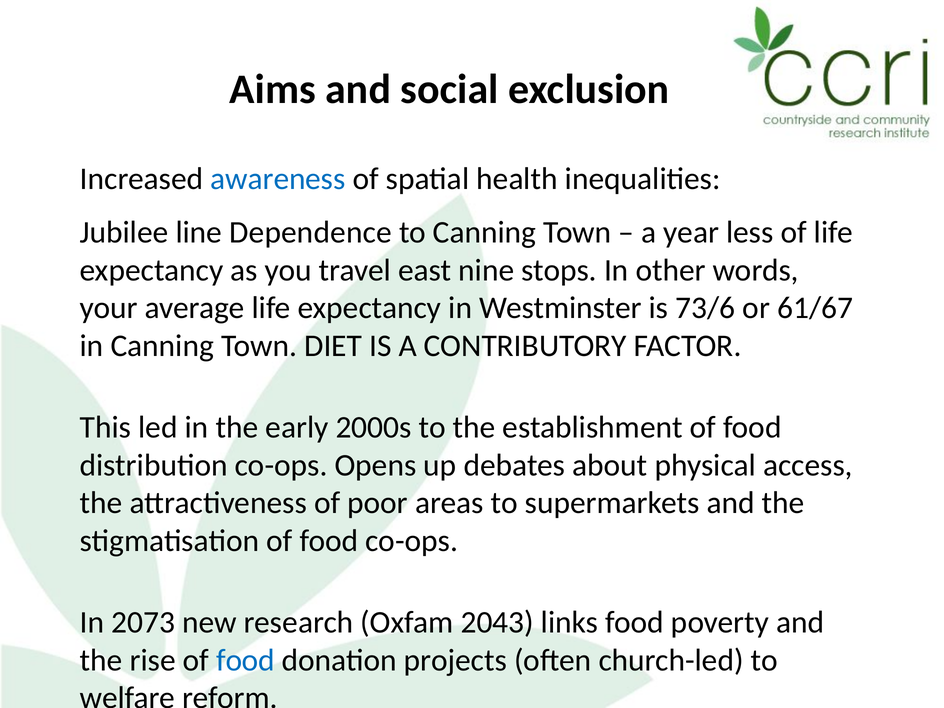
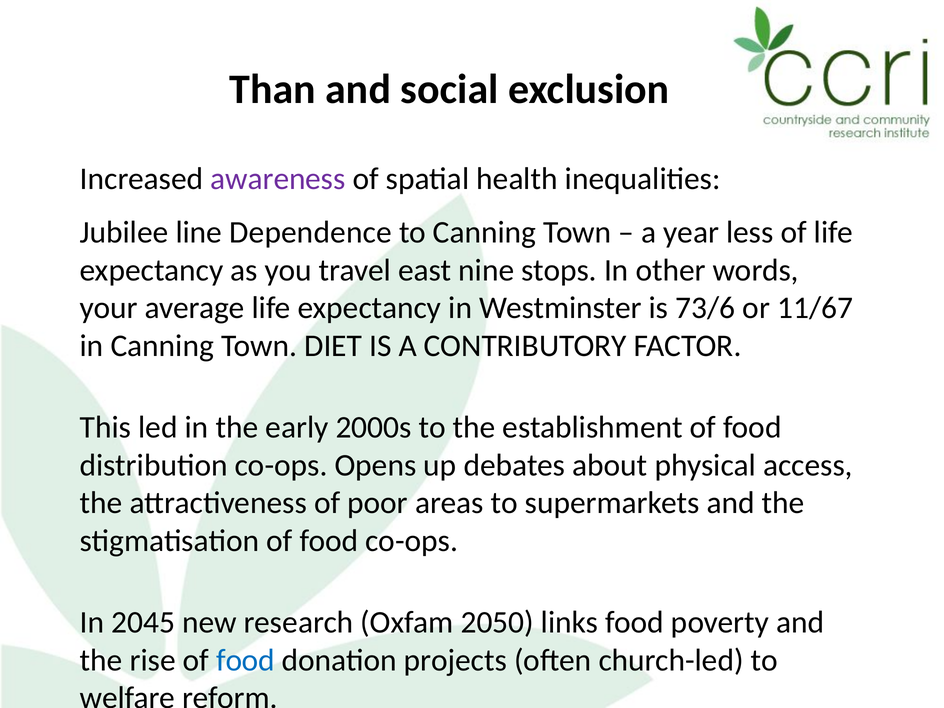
Aims: Aims -> Than
awareness colour: blue -> purple
61/67: 61/67 -> 11/67
2073: 2073 -> 2045
2043: 2043 -> 2050
